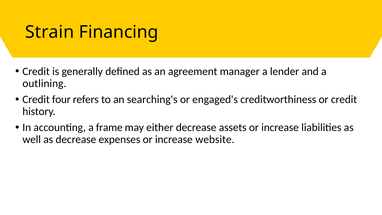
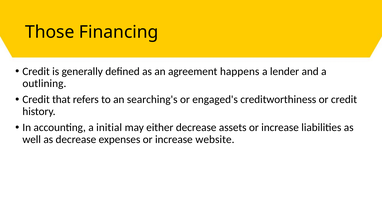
Strain: Strain -> Those
manager: manager -> happens
four: four -> that
frame: frame -> initial
